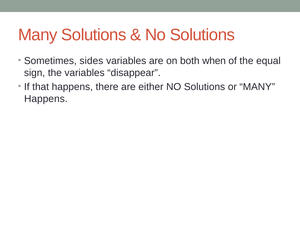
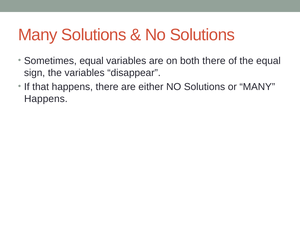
Sometimes sides: sides -> equal
both when: when -> there
